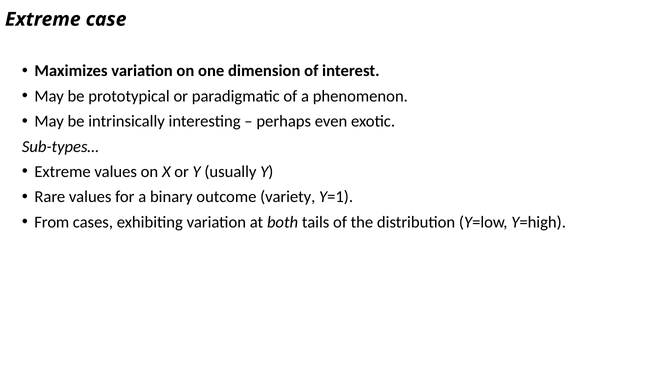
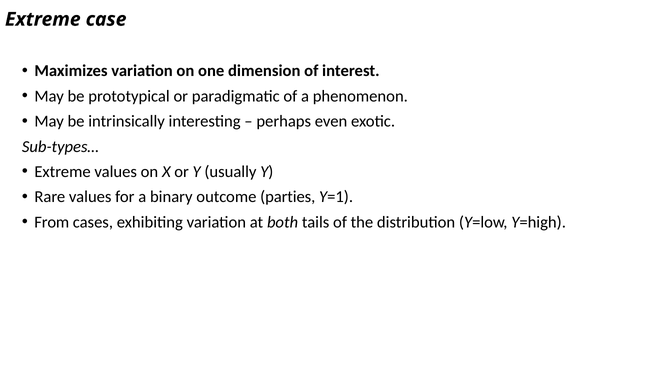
variety: variety -> parties
